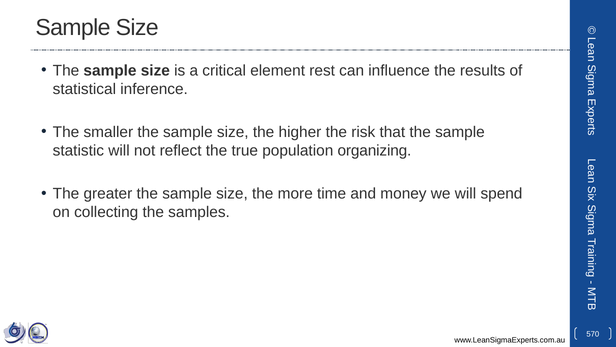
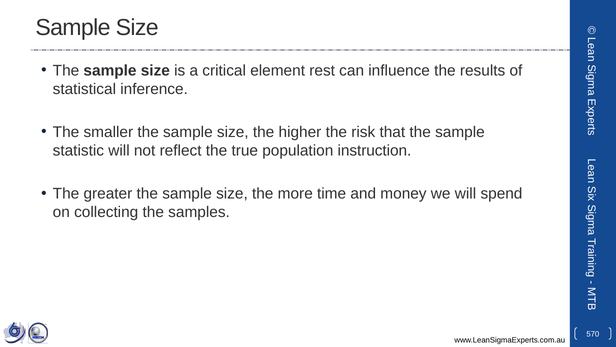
organizing: organizing -> instruction
